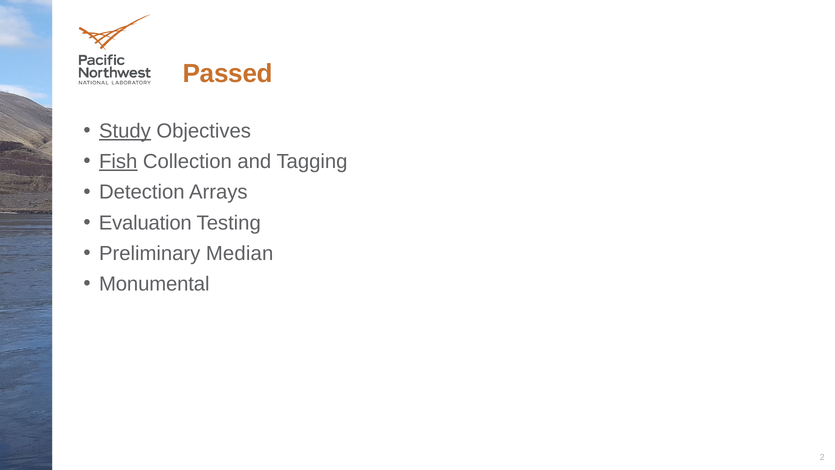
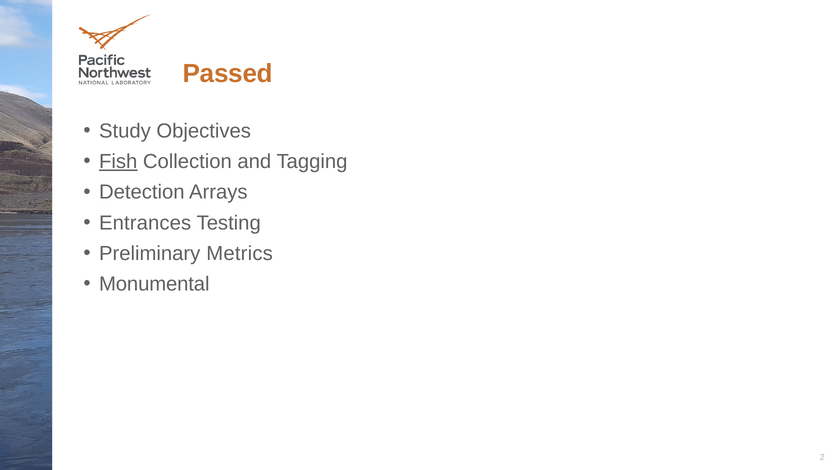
Study underline: present -> none
Evaluation: Evaluation -> Entrances
Median: Median -> Metrics
